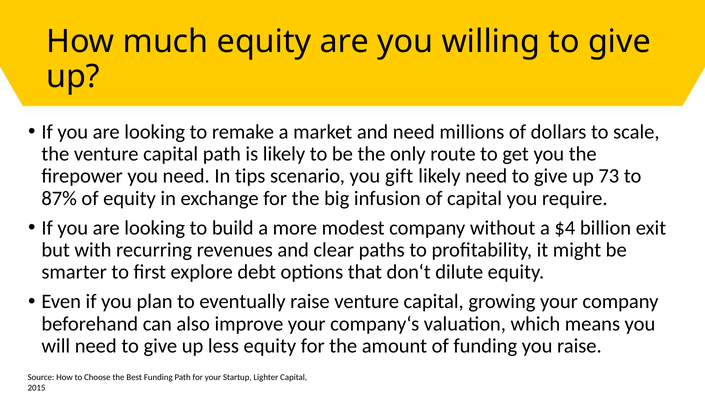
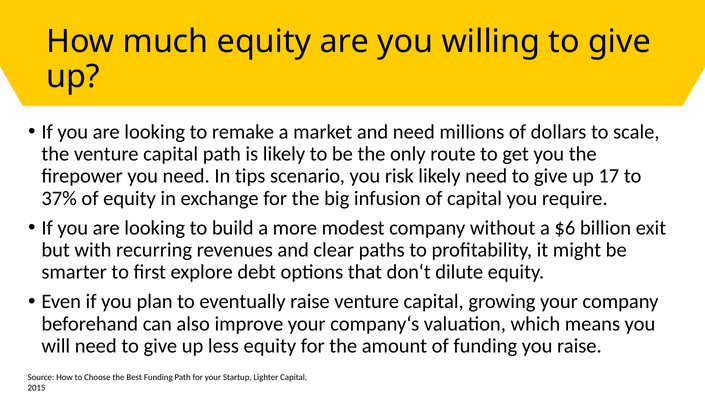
gift: gift -> risk
73: 73 -> 17
87%: 87% -> 37%
$4: $4 -> $6
